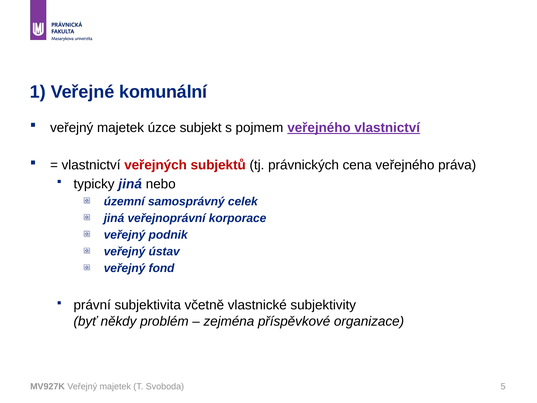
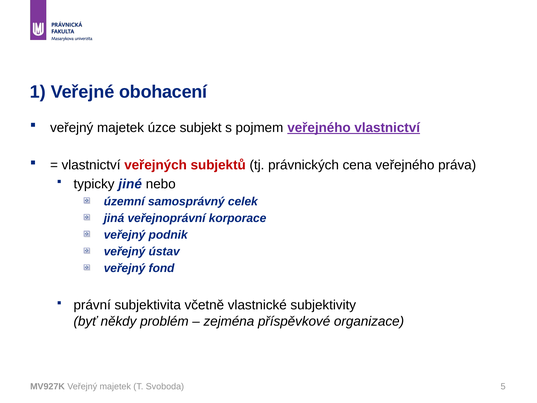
komunální: komunální -> obohacení
typicky jiná: jiná -> jiné
